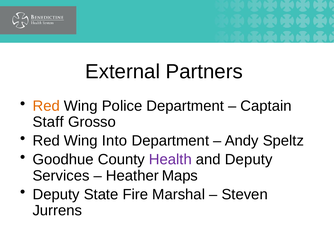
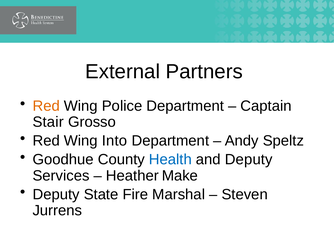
Staff: Staff -> Stair
Health colour: purple -> blue
Maps: Maps -> Make
